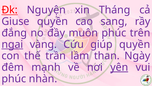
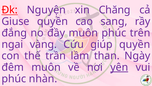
Tháng: Tháng -> Chăng
ngai underline: present -> none
đêm mạnh: mạnh -> muôn
